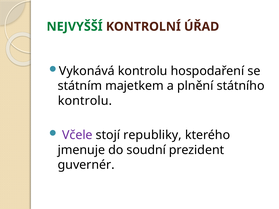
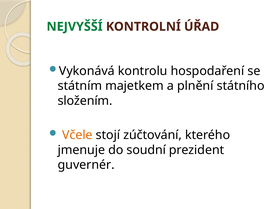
kontrolu at (85, 101): kontrolu -> složením
Včele colour: purple -> orange
republiky: republiky -> zúčtování
